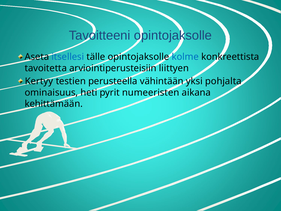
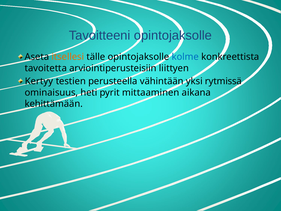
itsellesi colour: blue -> orange
pohjalta: pohjalta -> rytmissä
numeeristen: numeeristen -> mittaaminen
